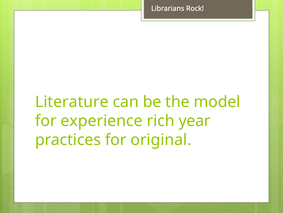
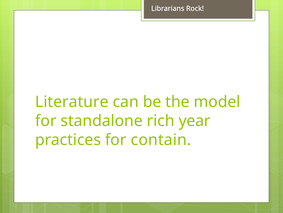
experience: experience -> standalone
original: original -> contain
